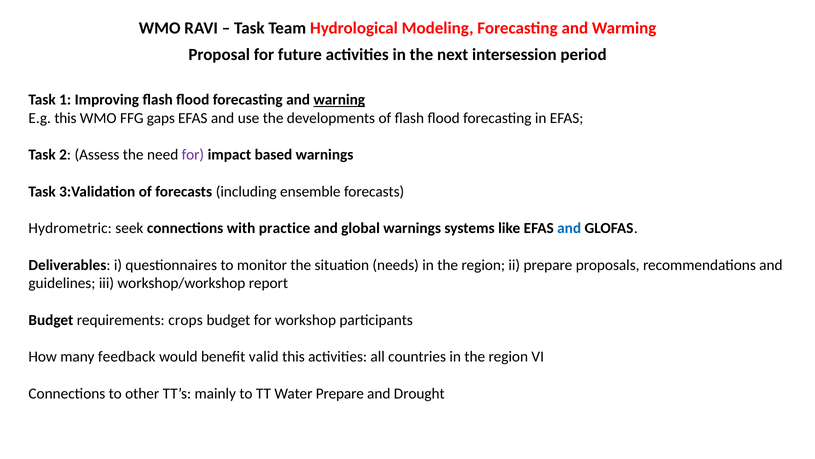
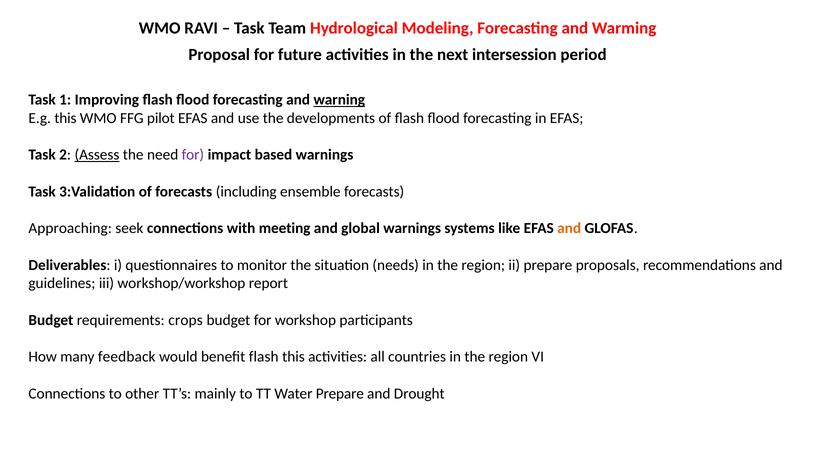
gaps: gaps -> pilot
Assess underline: none -> present
Hydrometric: Hydrometric -> Approaching
practice: practice -> meeting
and at (569, 228) colour: blue -> orange
benefit valid: valid -> flash
